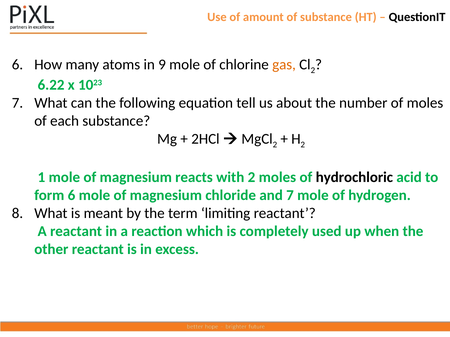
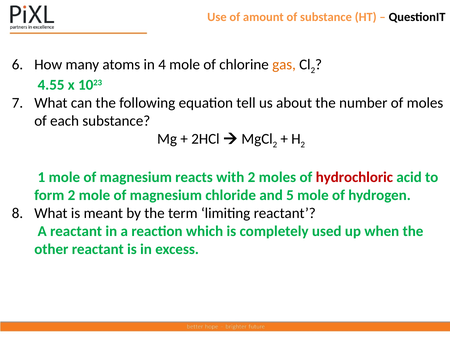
9: 9 -> 4
6.22: 6.22 -> 4.55
hydrochloric colour: black -> red
form 6: 6 -> 2
and 7: 7 -> 5
